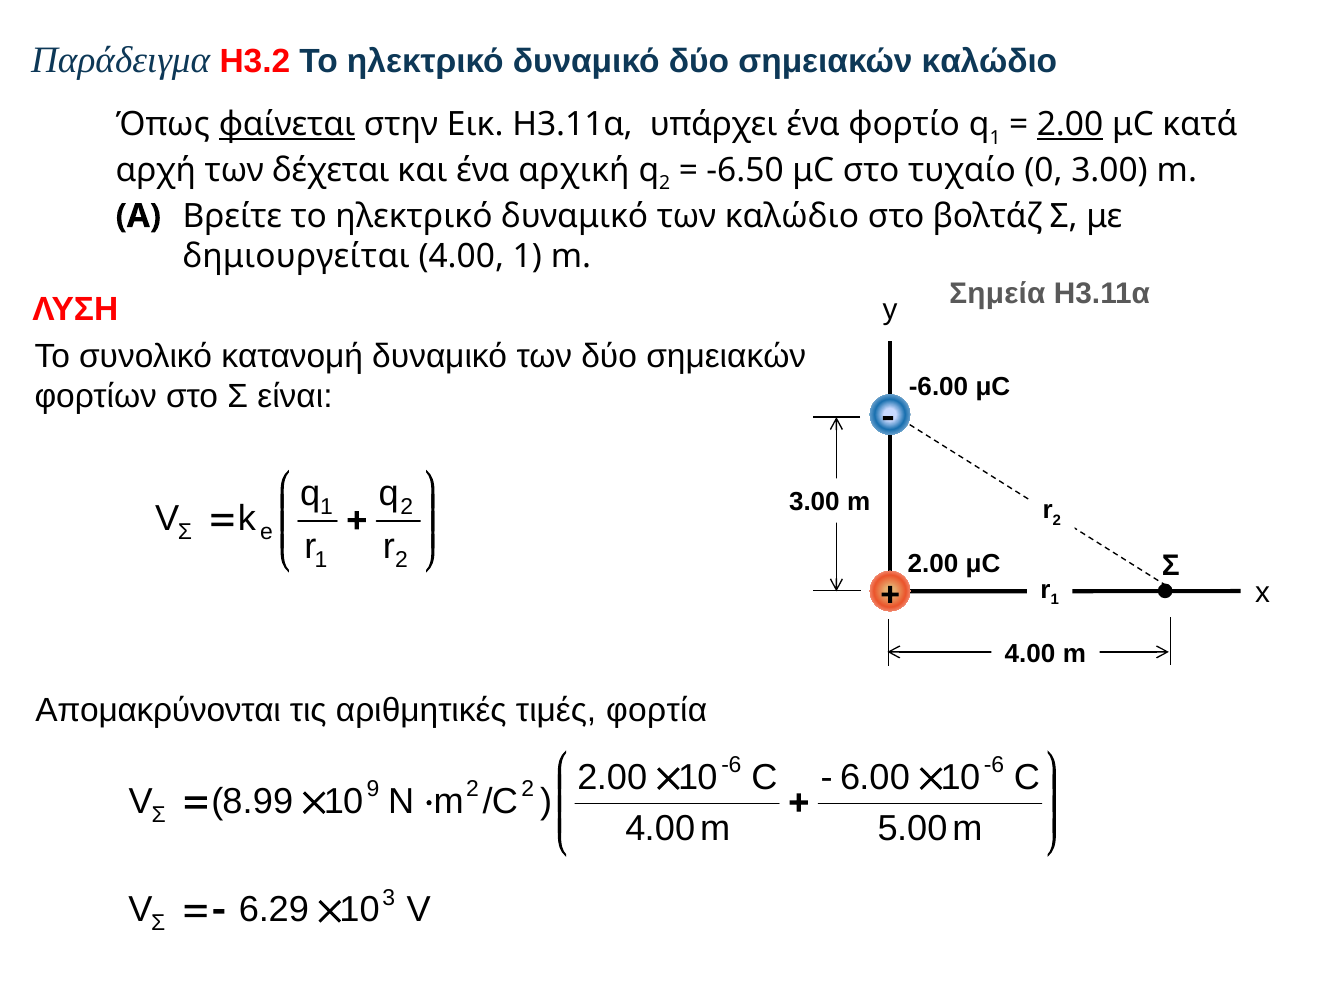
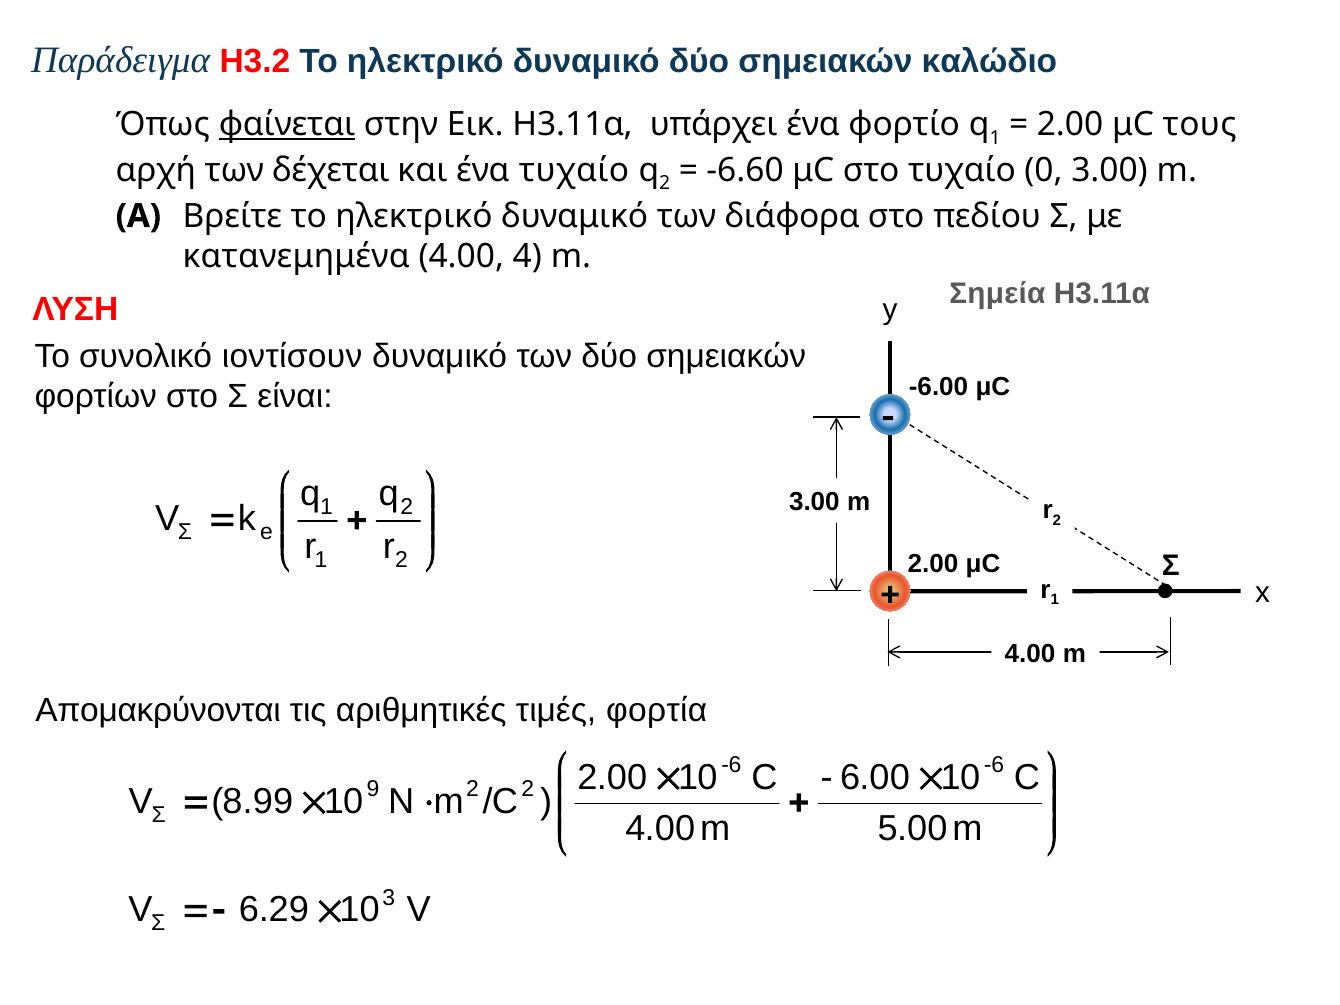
2.00 at (1070, 125) underline: present -> none
κατά: κατά -> τους
ένα αρχική: αρχική -> τυχαίο
-6.50: -6.50 -> -6.60
των καλώδιο: καλώδιο -> διάφορα
βολτάζ: βολτάζ -> πεδίου
δημιουργείται: δημιουργείται -> κατανεμημένα
4.00 1: 1 -> 4
κατανομή: κατανομή -> ιοντίσουν
